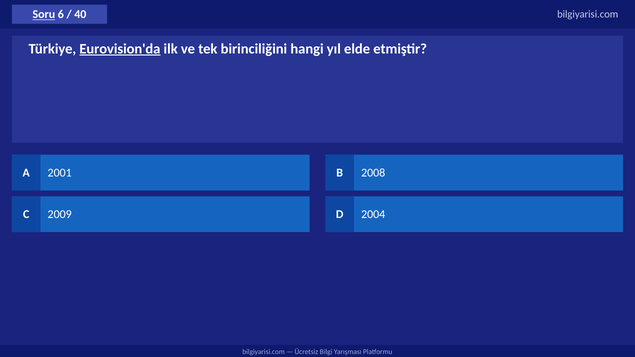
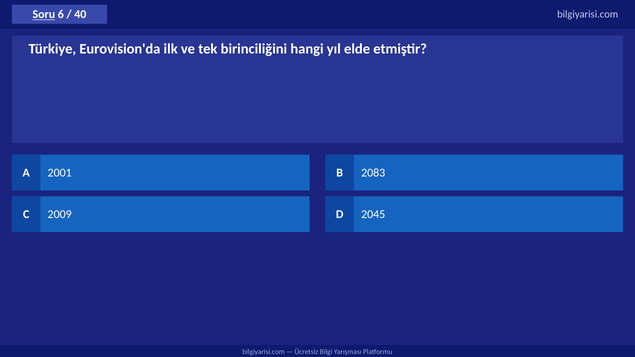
Eurovision'da underline: present -> none
2008: 2008 -> 2083
2004: 2004 -> 2045
